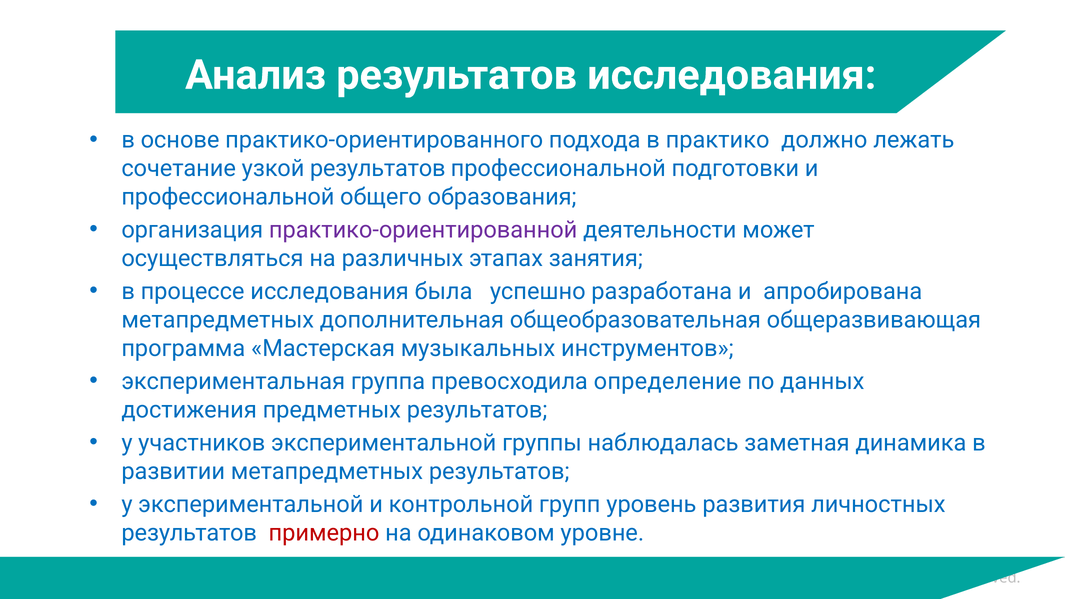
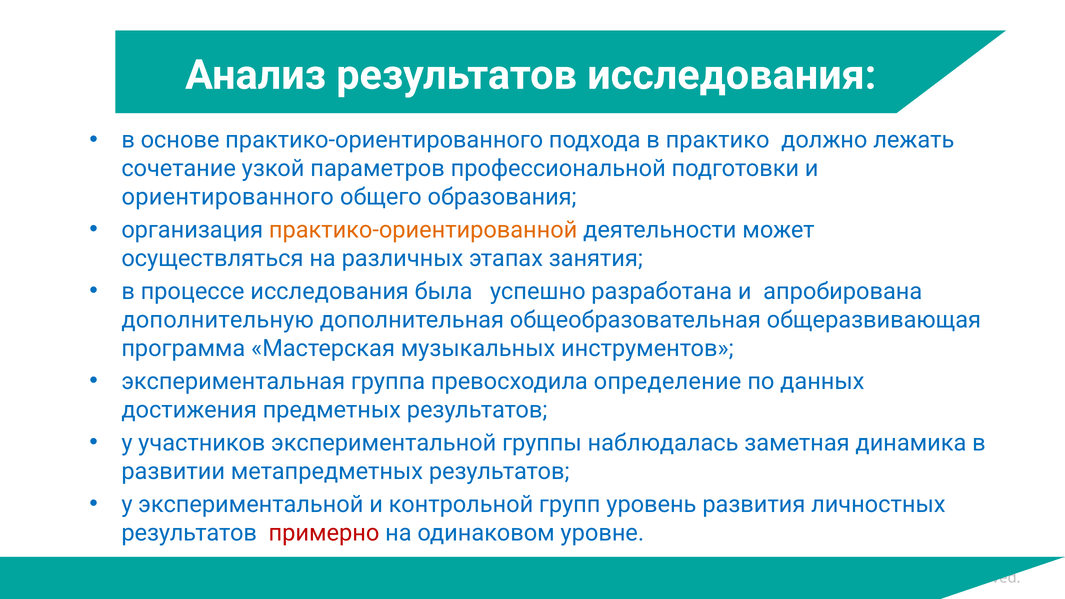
узкой результатов: результатов -> параметров
профессиональной at (228, 197): профессиональной -> ориентированного
практико-ориентированной colour: purple -> orange
метапредметных at (218, 320): метапредметных -> дополнительную
